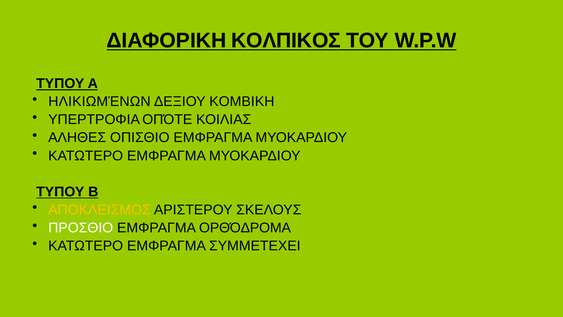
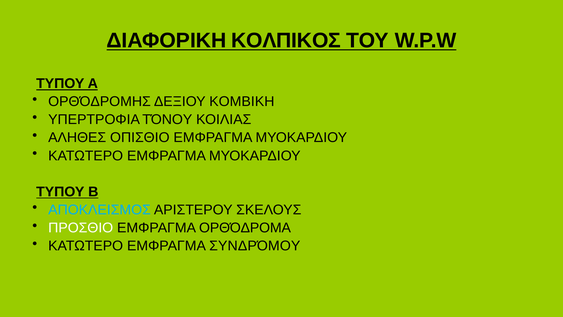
ΗΛΙΚΙΩΜΈΝΩΝ: ΗΛΙΚΙΩΜΈΝΩΝ -> ΟΡΘΌΔΡΟΜΗΣ
ΟΠΌΤΕ: ΟΠΌΤΕ -> ΤΌΝΟΥ
ΑΠΟΚΛΕΙΣΜΟΣ colour: yellow -> light blue
ΣΥΜΜΕΤΕΧΕΙ: ΣΥΜΜΕΤΕΧΕΙ -> ΣΥΝΔΡΌΜΟΥ
